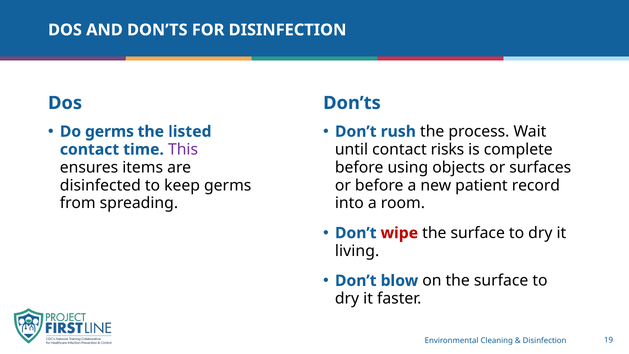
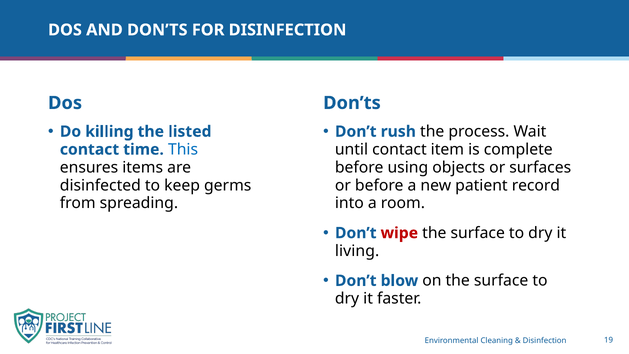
Do germs: germs -> killing
risks: risks -> item
This colour: purple -> blue
